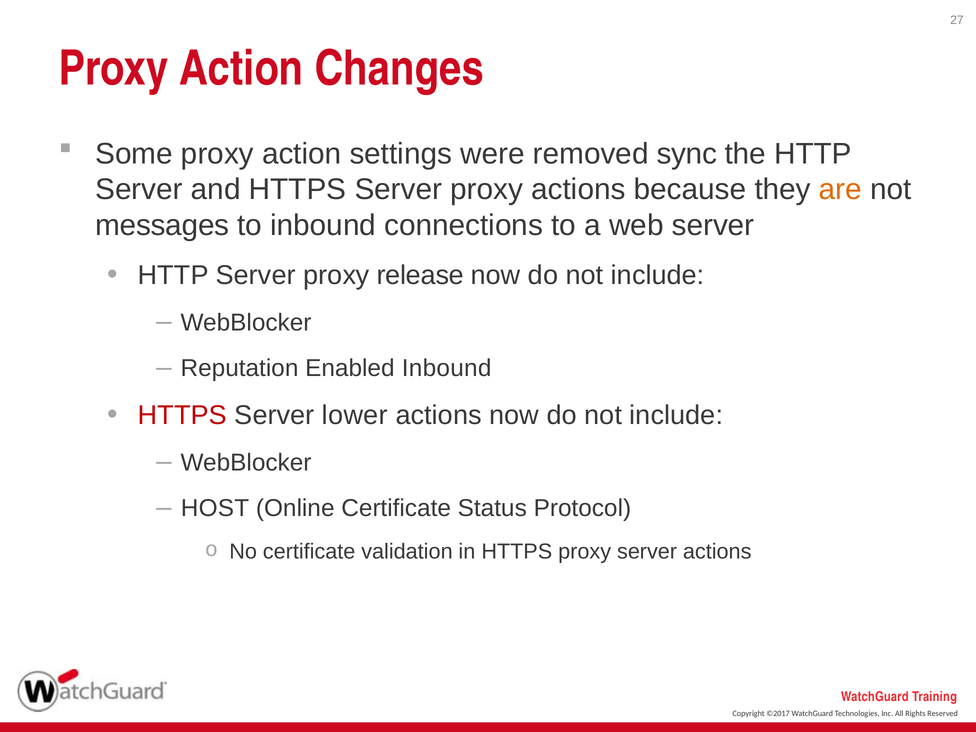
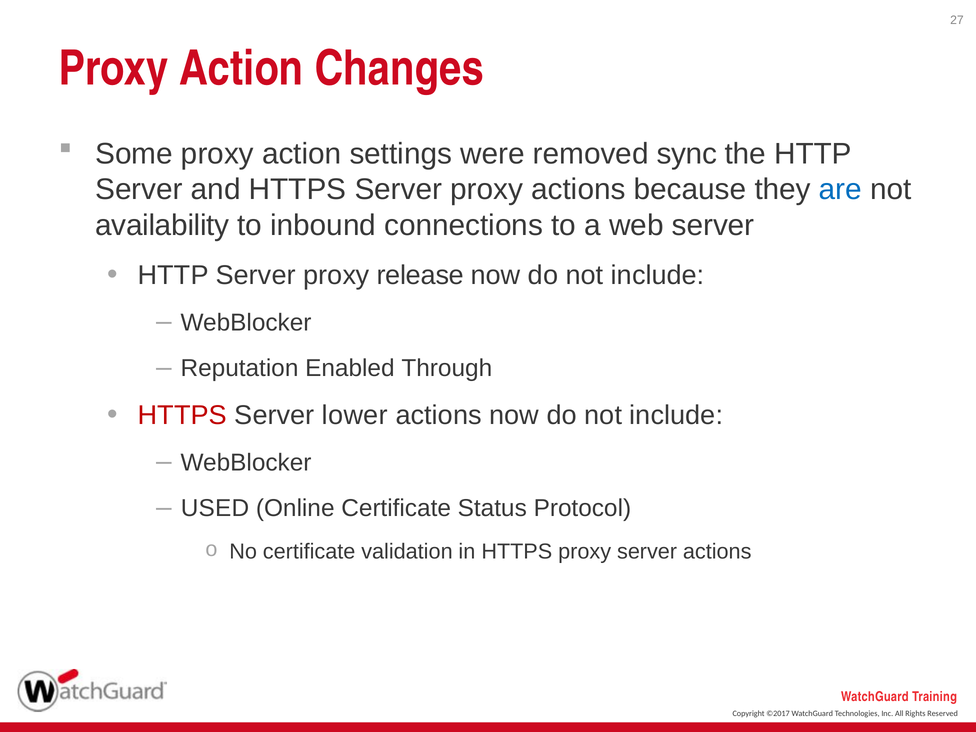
are colour: orange -> blue
messages: messages -> availability
Enabled Inbound: Inbound -> Through
HOST: HOST -> USED
